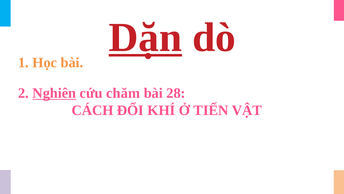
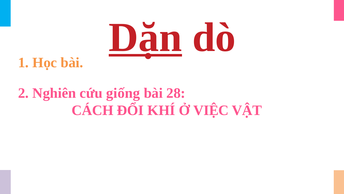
Nghiên underline: present -> none
chăm: chăm -> giống
TIẾN: TIẾN -> VIỆC
